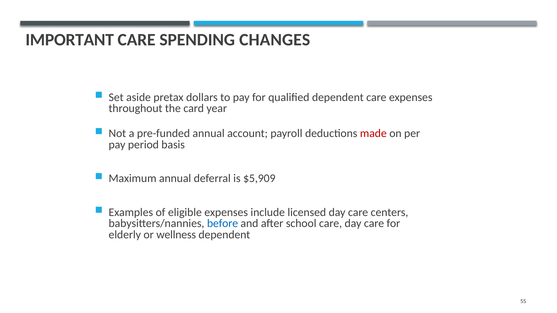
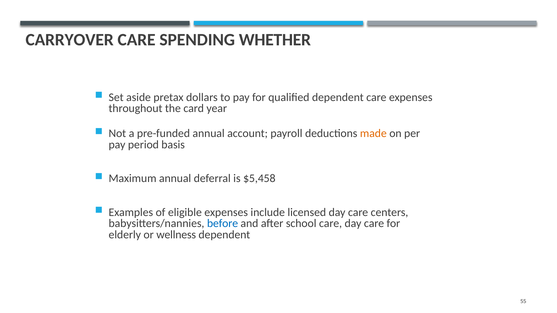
IMPORTANT: IMPORTANT -> CARRYOVER
CHANGES: CHANGES -> WHETHER
made colour: red -> orange
$5,909: $5,909 -> $5,458
